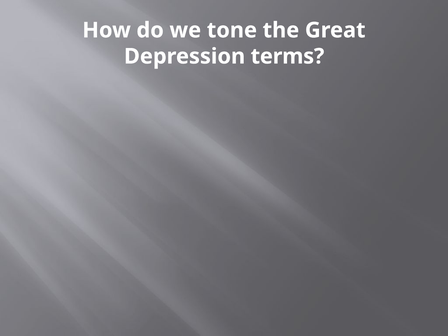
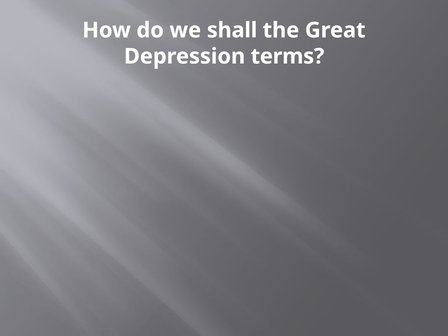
tone: tone -> shall
